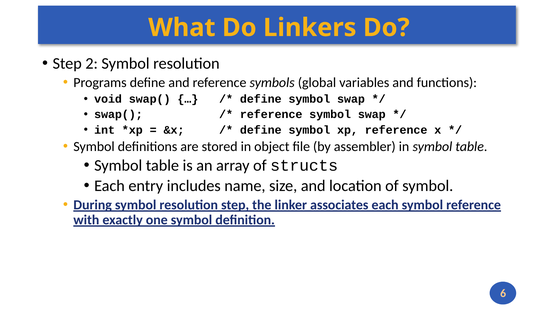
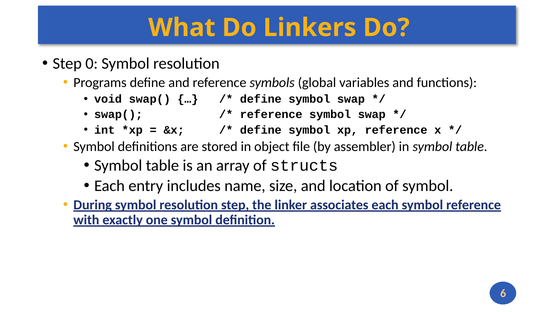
2: 2 -> 0
